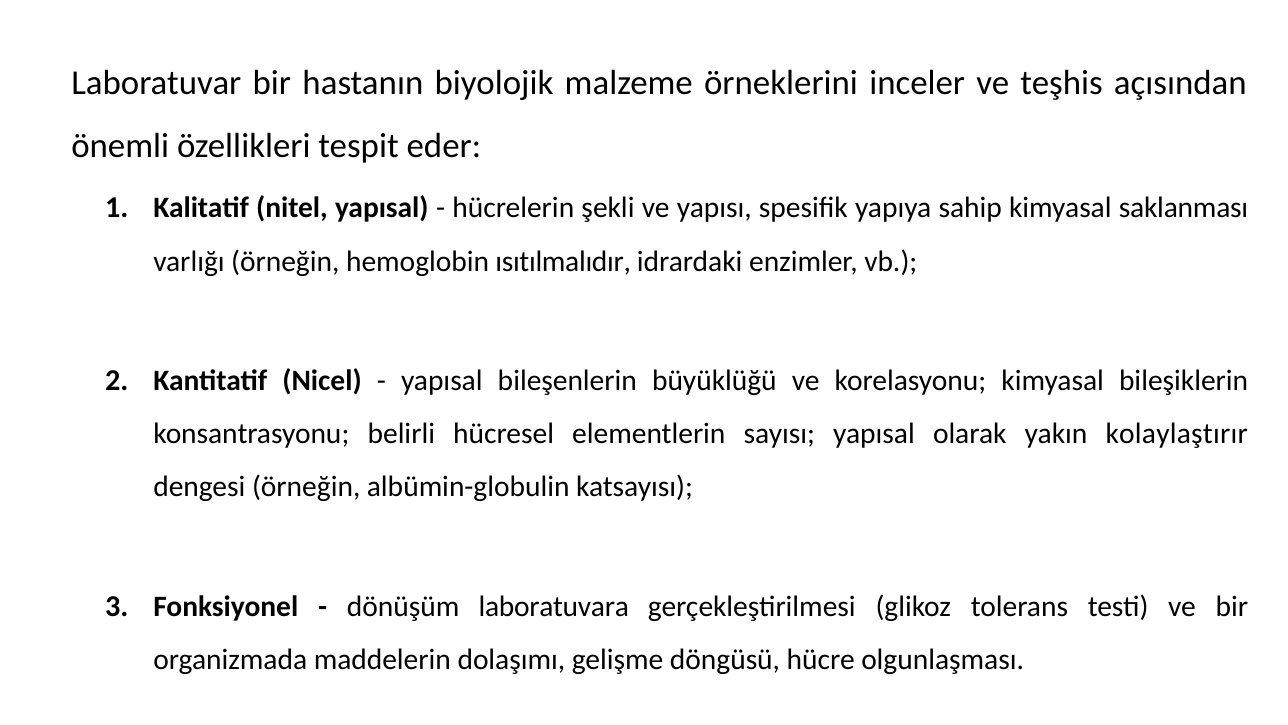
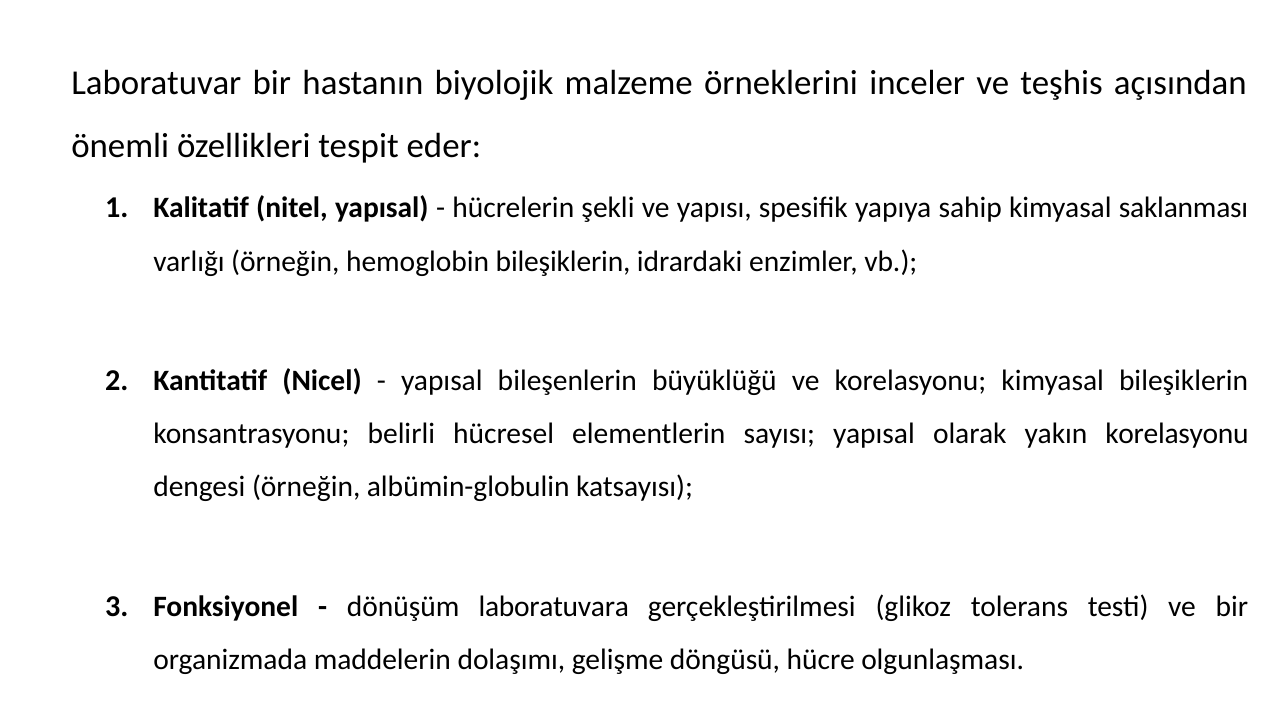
hemoglobin ısıtılmalıdır: ısıtılmalıdır -> bileşiklerin
yakın kolaylaştırır: kolaylaştırır -> korelasyonu
